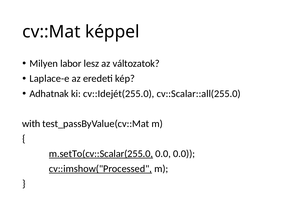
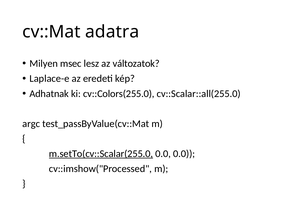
képpel: képpel -> adatra
labor: labor -> msec
cv::Idejét(255.0: cv::Idejét(255.0 -> cv::Colors(255.0
with: with -> argc
cv::imshow("Processed underline: present -> none
